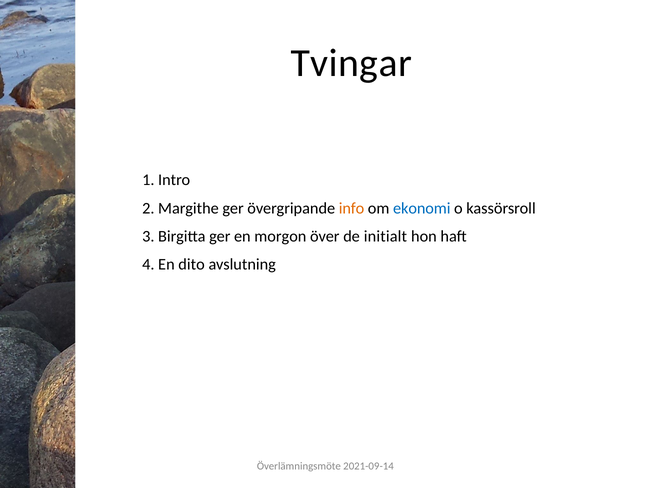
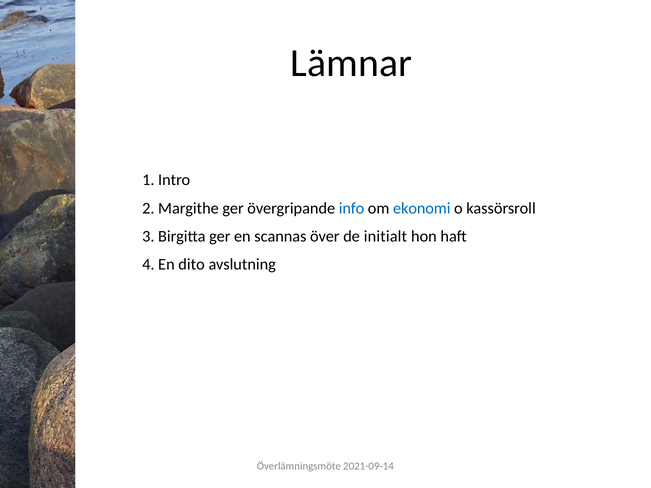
Tvingar: Tvingar -> Lämnar
info colour: orange -> blue
morgon: morgon -> scannas
